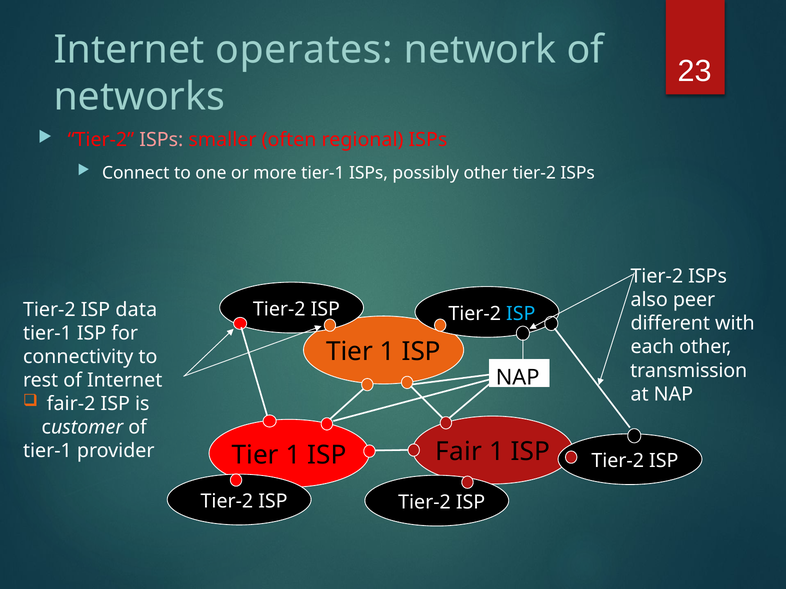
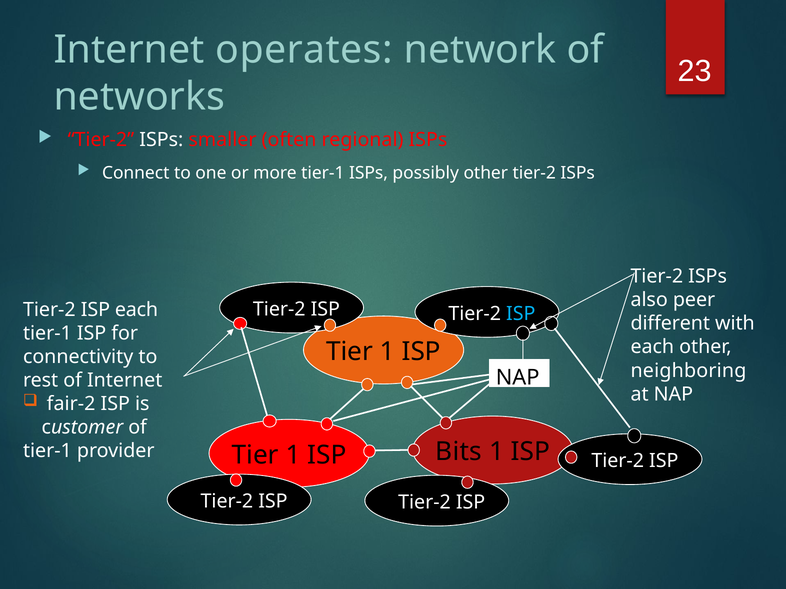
ISPs at (161, 140) colour: pink -> white
ISP data: data -> each
transmission: transmission -> neighboring
Fair: Fair -> Bits
